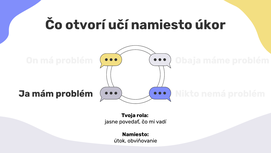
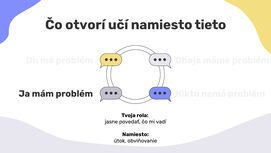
úkor: úkor -> tieto
